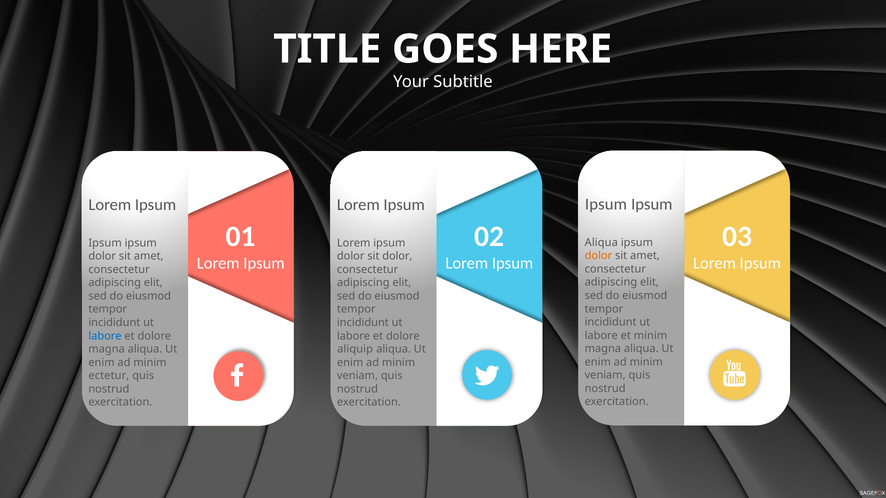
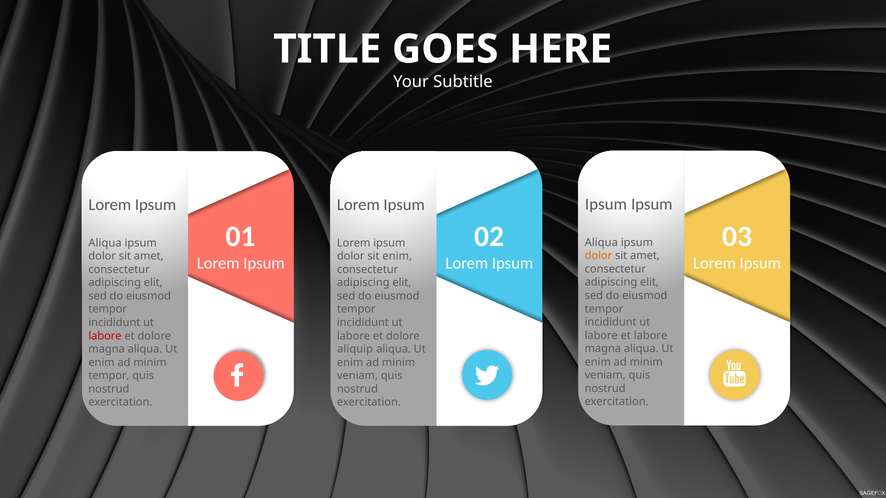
Ipsum at (105, 243): Ipsum -> Aliqua
sit dolor: dolor -> enim
et minim: minim -> labore
labore at (105, 336) colour: blue -> red
ectetur at (109, 376): ectetur -> tempor
